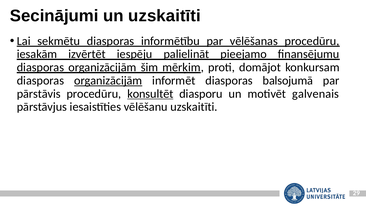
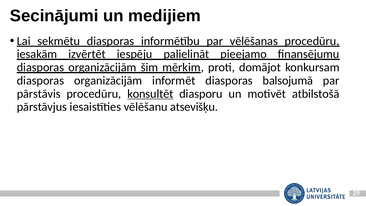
un uzskaitīti: uzskaitīti -> medijiem
organizācijām at (108, 81) underline: present -> none
galvenais: galvenais -> atbilstošā
vēlēšanu uzskaitīti: uzskaitīti -> atsevišķu
